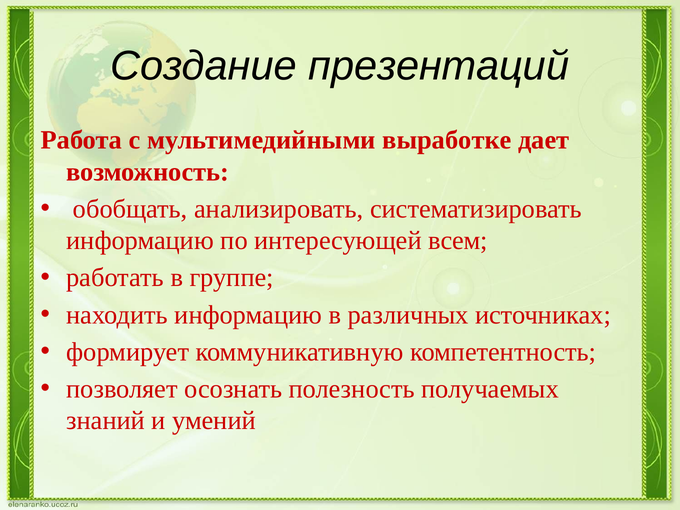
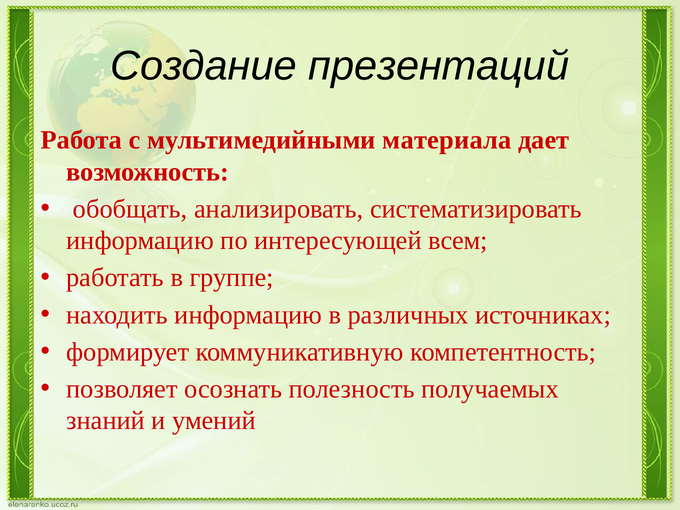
выработке: выработке -> материала
